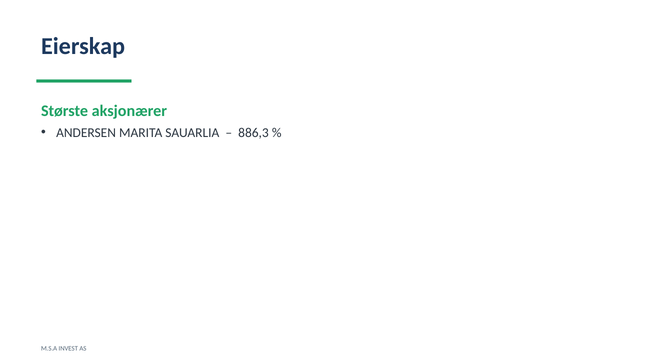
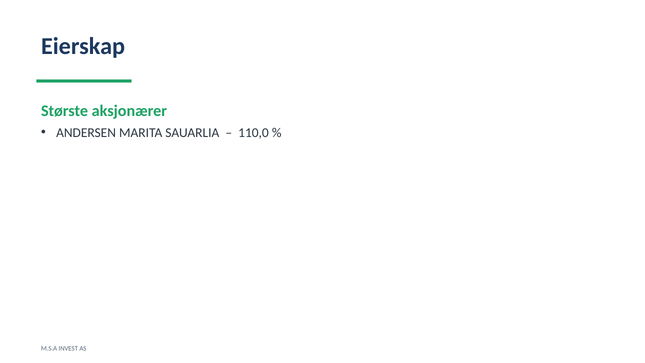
886,3: 886,3 -> 110,0
